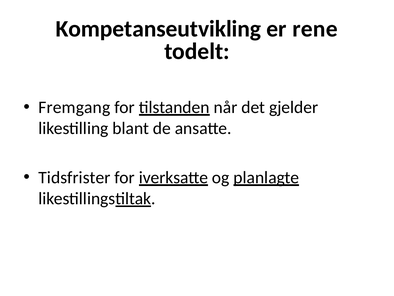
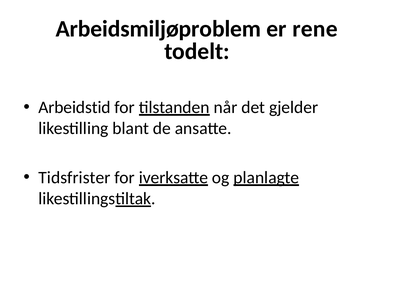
Kompetanseutvikling: Kompetanseutvikling -> Arbeidsmiljøproblem
Fremgang: Fremgang -> Arbeidstid
